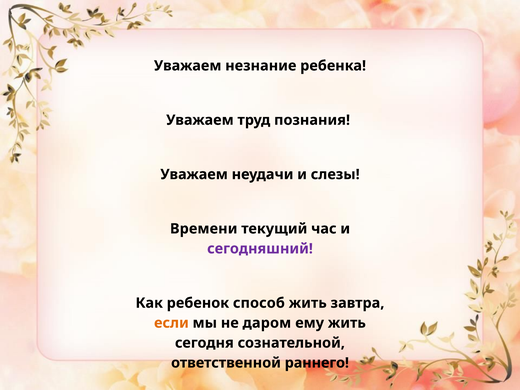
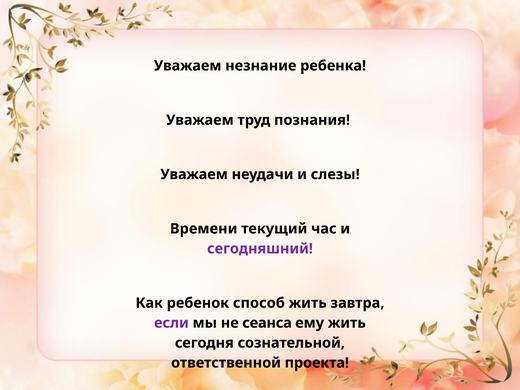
если colour: orange -> purple
даром: даром -> сеанса
раннего: раннего -> проекта
